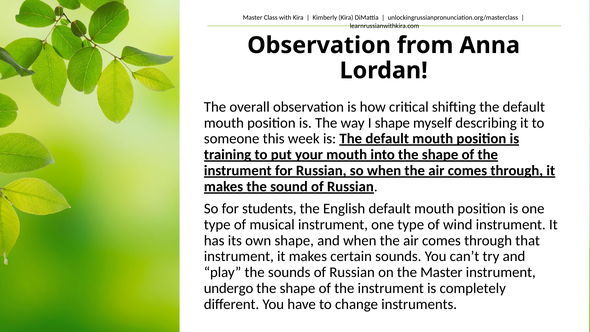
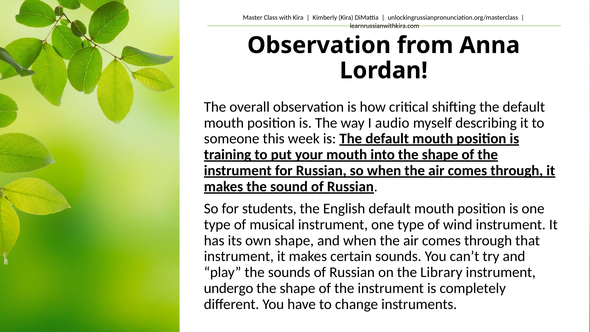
I shape: shape -> audio
the Master: Master -> Library
